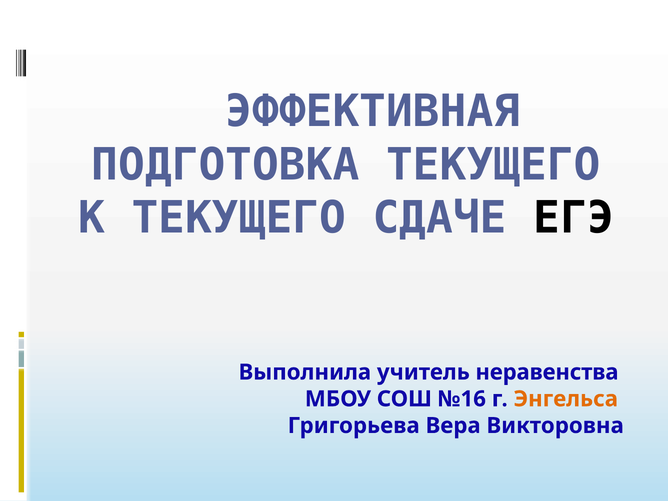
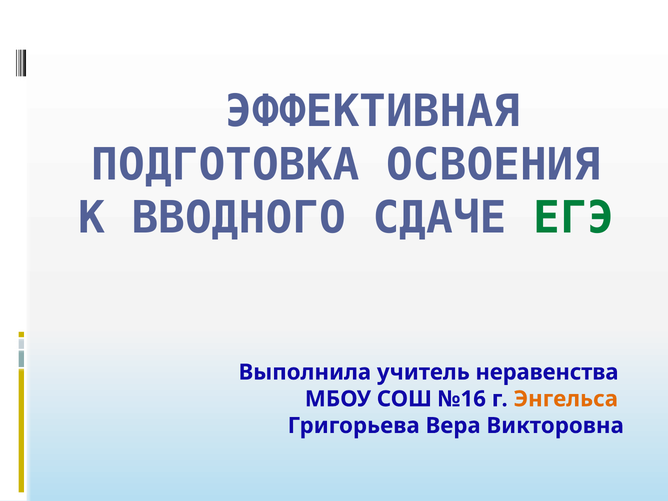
ПОДГОТОВКА ТЕКУЩЕГО: ТЕКУЩЕГО -> ОСВОЕНИЯ
К ТЕКУЩЕГО: ТЕКУЩЕГО -> ВВОДНОГО
ЕГЭ colour: black -> green
